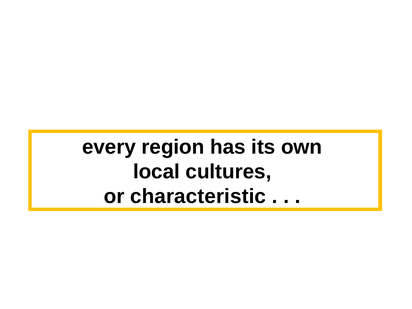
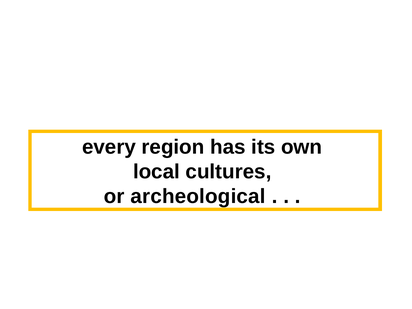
characteristic: characteristic -> archeological
